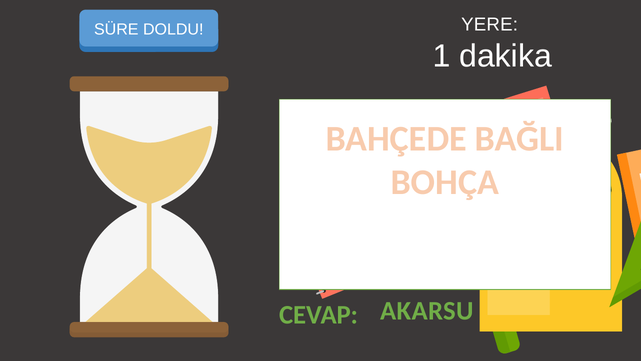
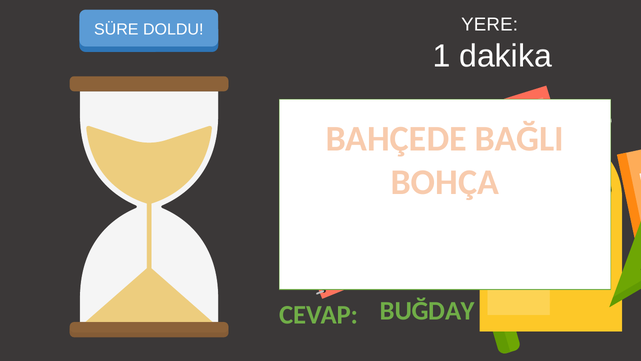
AKARSU: AKARSU -> BUĞDAY
